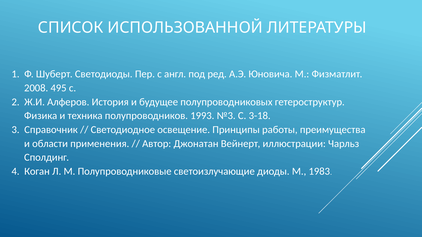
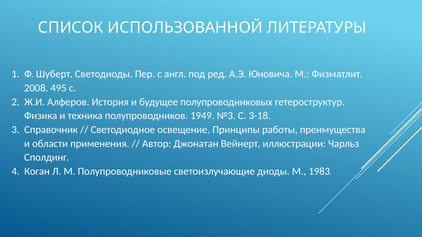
1993: 1993 -> 1949
